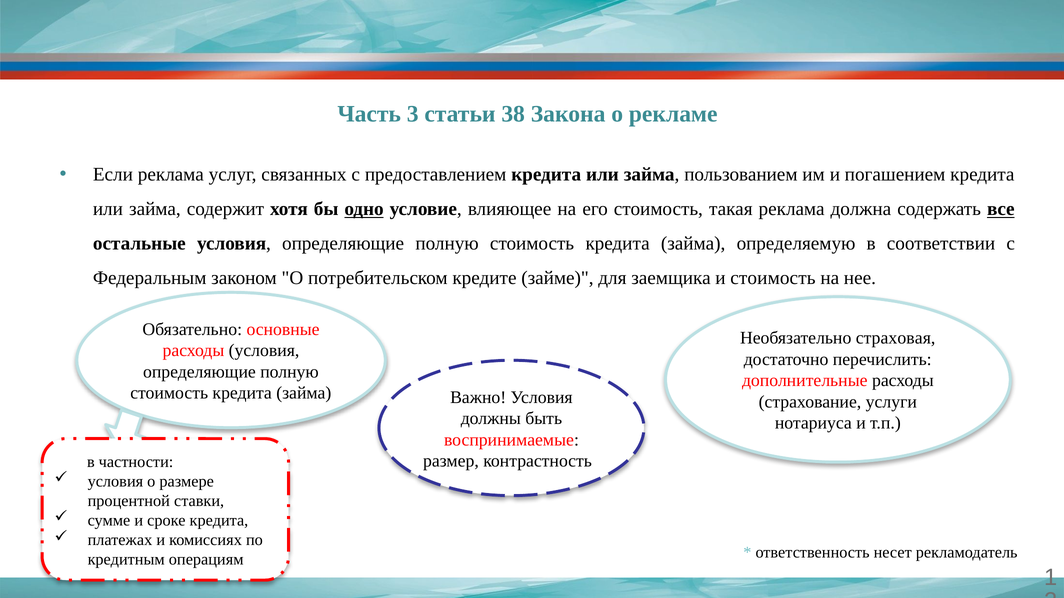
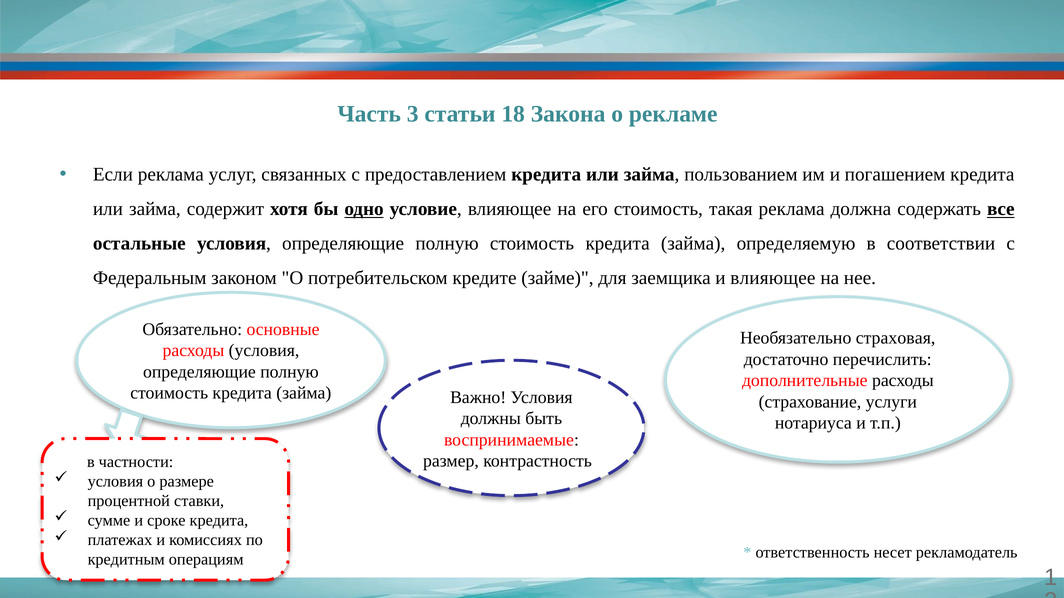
38: 38 -> 18
и стоимость: стоимость -> влияющее
